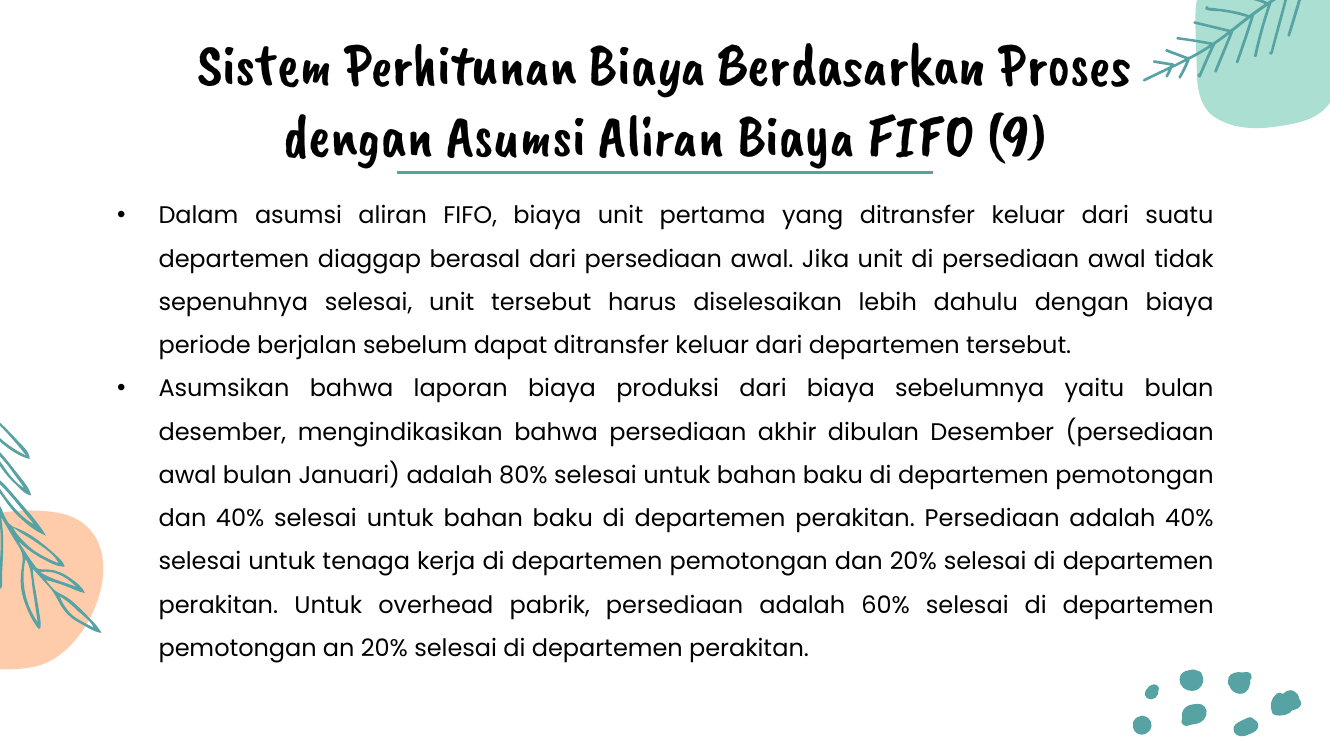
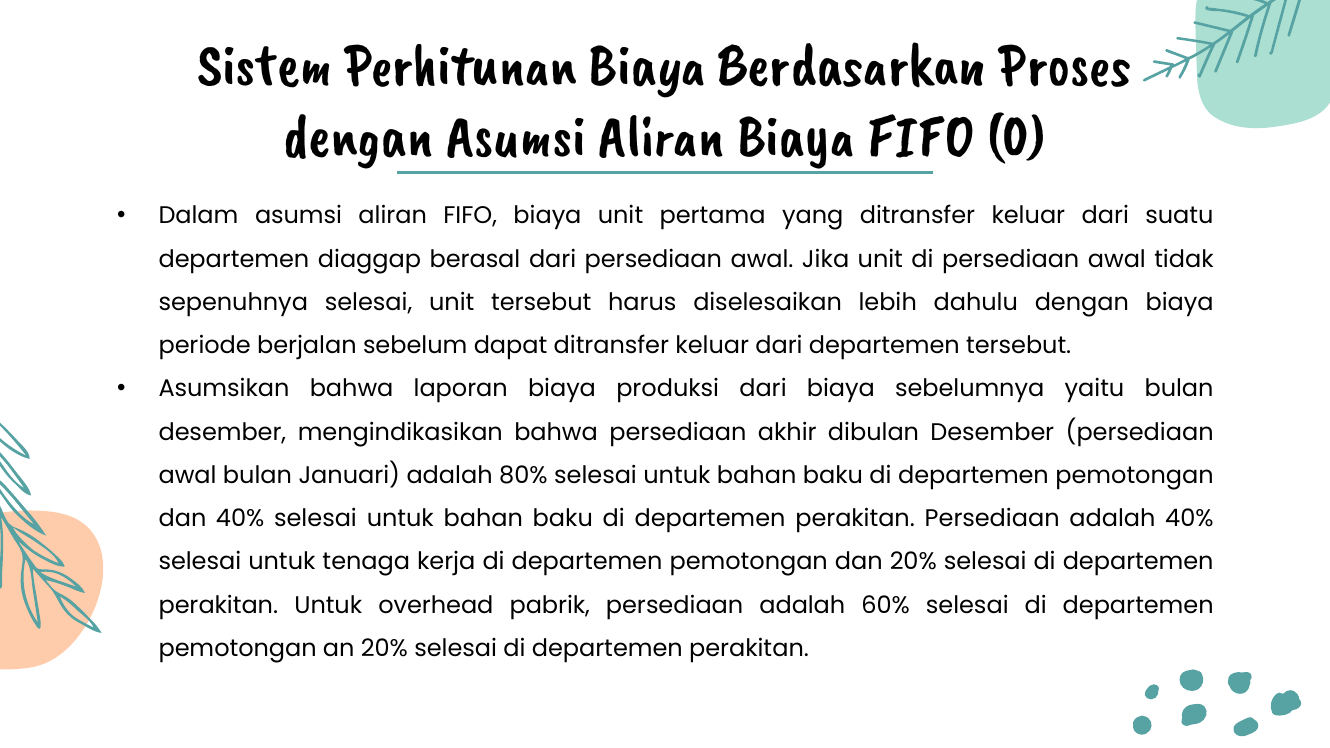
9: 9 -> 0
